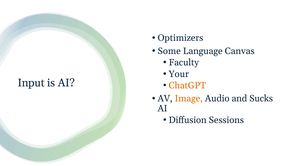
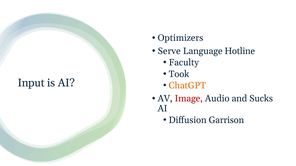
Some: Some -> Serve
Canvas: Canvas -> Hotline
Your: Your -> Took
Image colour: orange -> red
Sessions: Sessions -> Garrison
